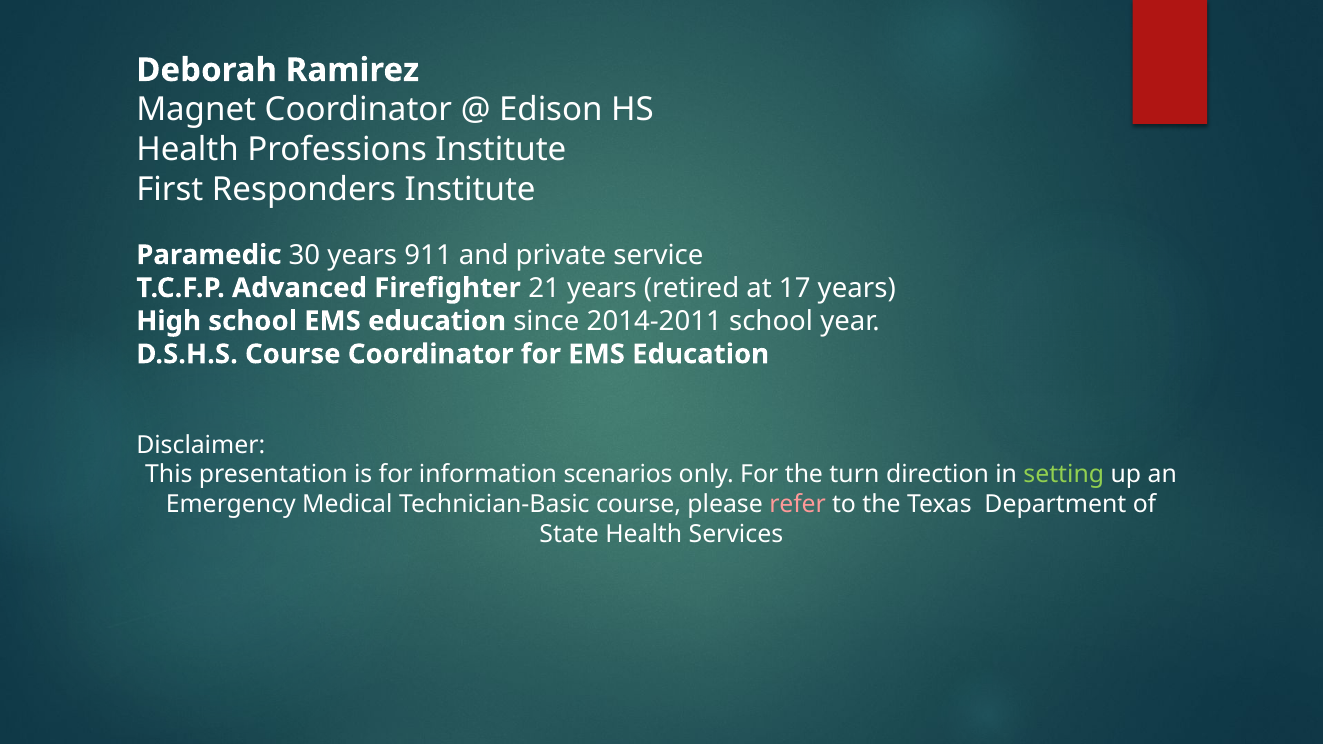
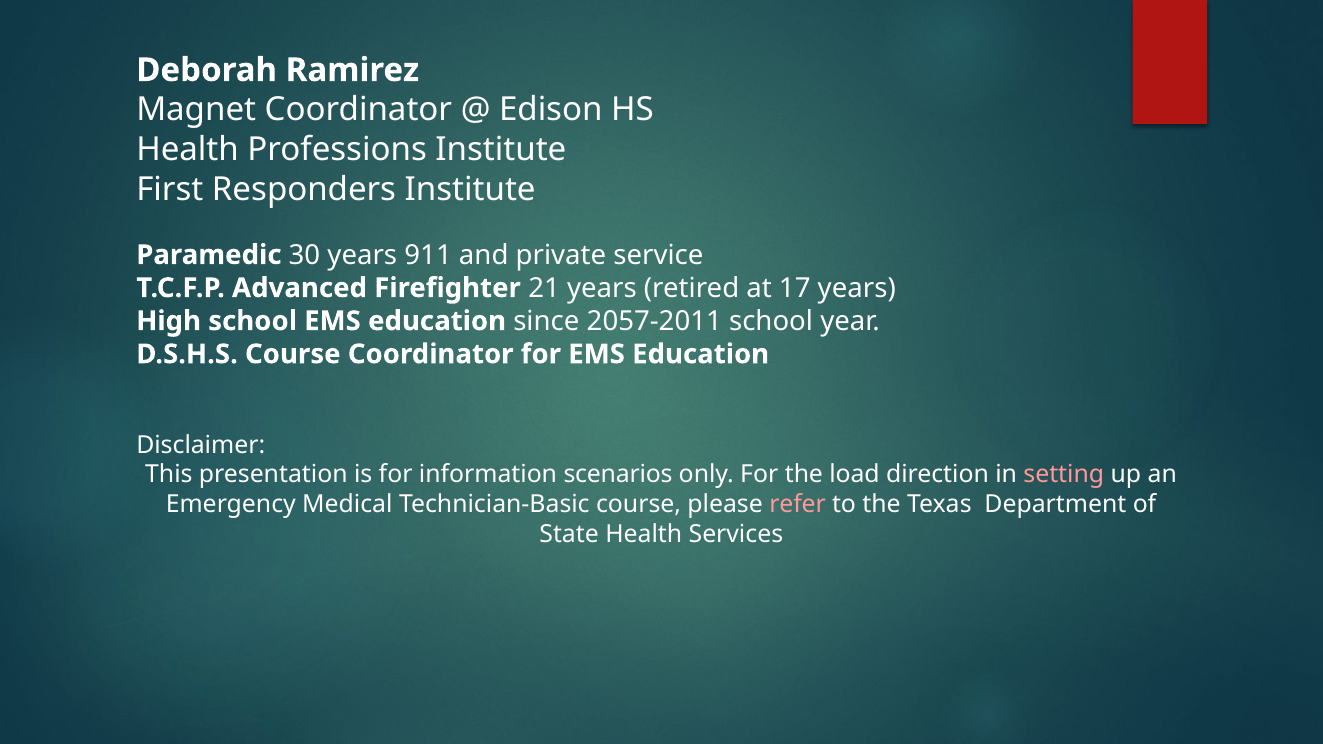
2014-2011: 2014-2011 -> 2057-2011
turn: turn -> load
setting colour: light green -> pink
